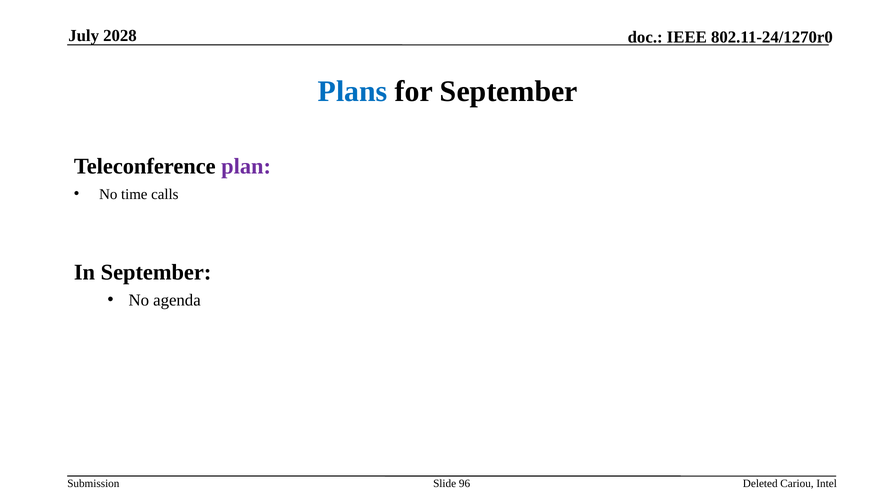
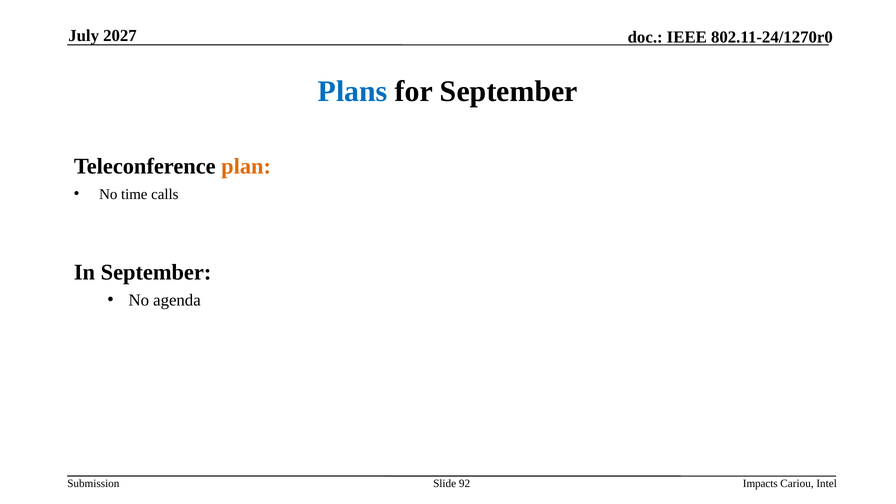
2028: 2028 -> 2027
plan colour: purple -> orange
96: 96 -> 92
Deleted: Deleted -> Impacts
